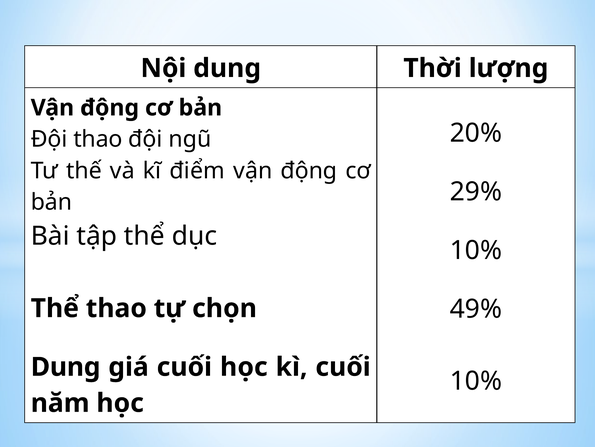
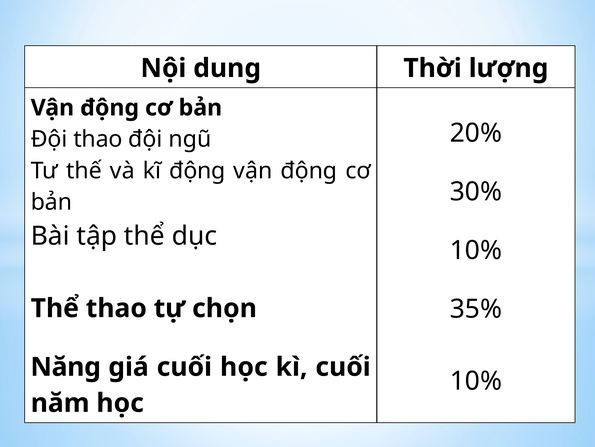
kĩ điểm: điểm -> động
29%: 29% -> 30%
49%: 49% -> 35%
Dung at (66, 366): Dung -> Năng
